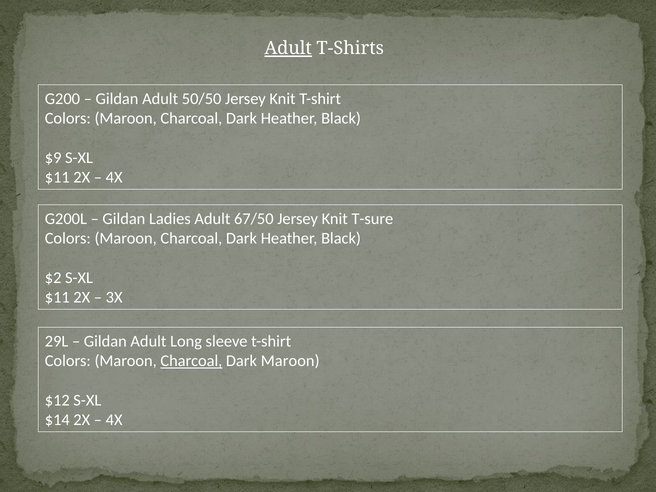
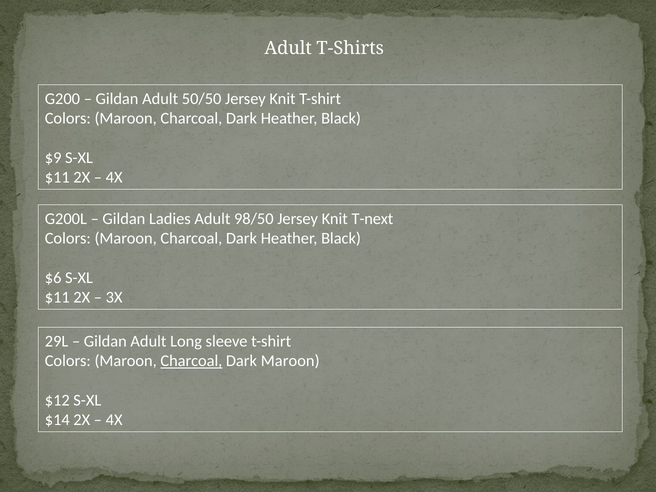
Adult at (288, 48) underline: present -> none
67/50: 67/50 -> 98/50
T-sure: T-sure -> T-next
$2: $2 -> $6
